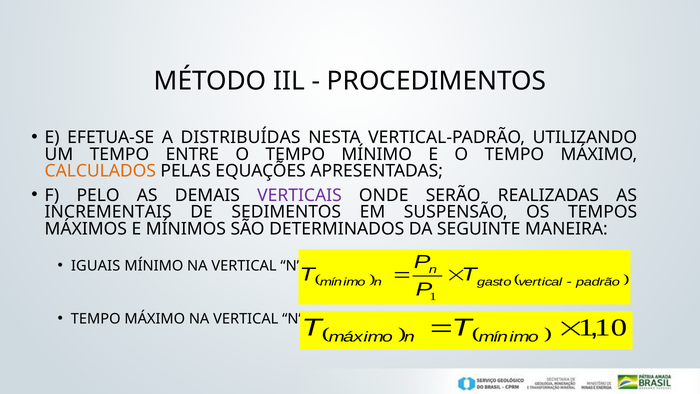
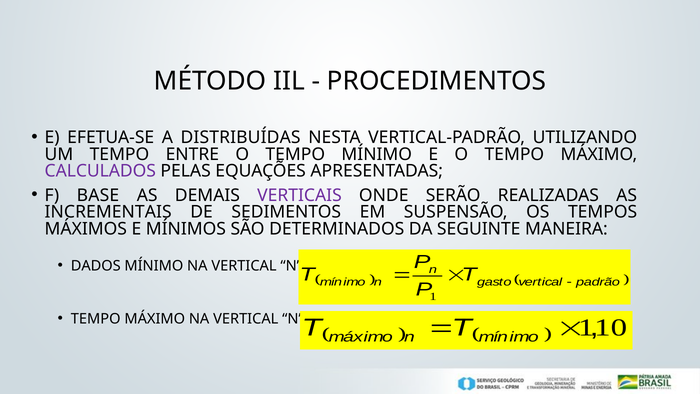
CALCULADOS colour: orange -> purple
PELO: PELO -> BASE
IGUAIS: IGUAIS -> DADOS
